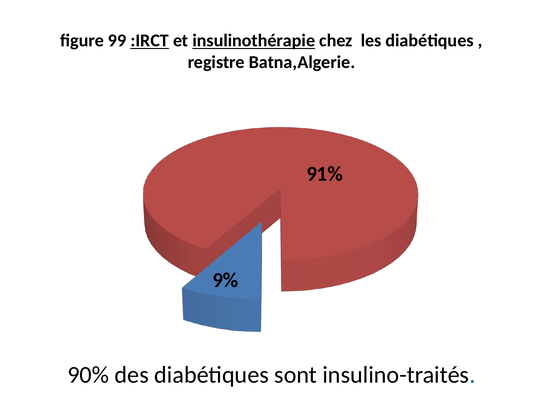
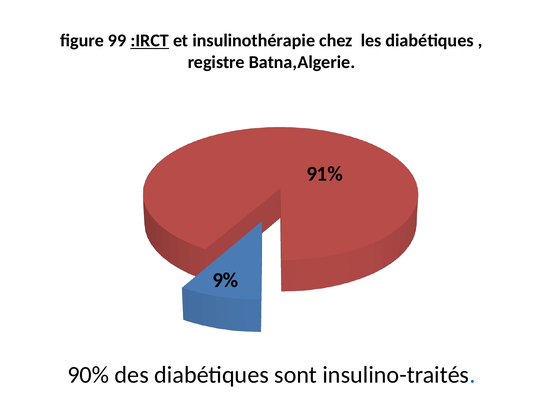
insulinothérapie underline: present -> none
